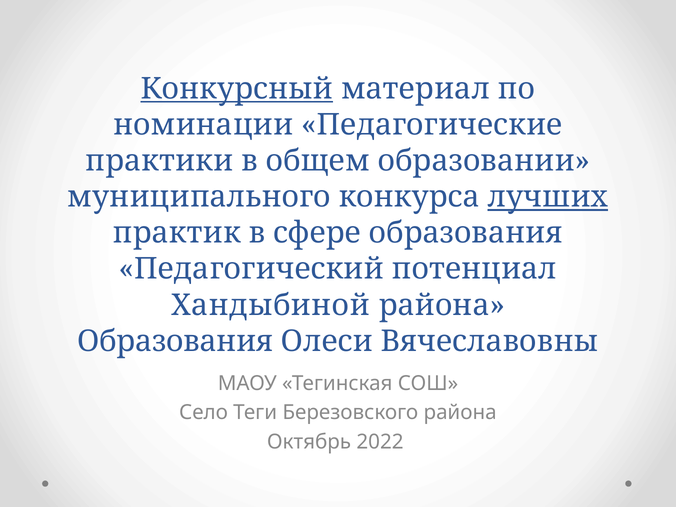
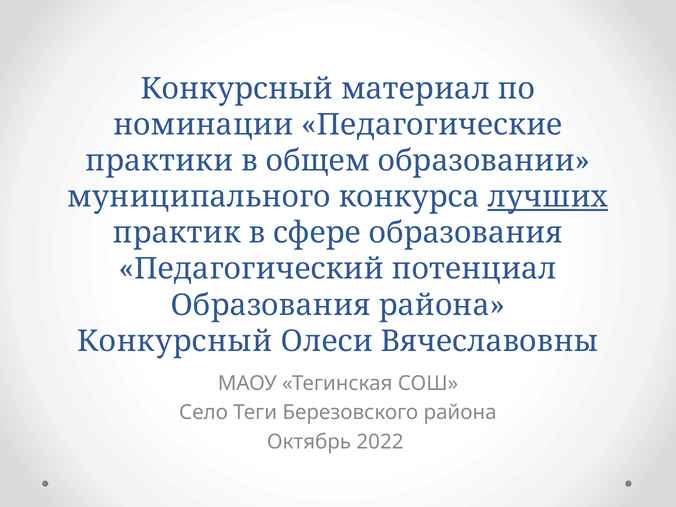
Конкурсный at (237, 89) underline: present -> none
Хандыбиной at (271, 305): Хандыбиной -> Образования
Образования at (175, 341): Образования -> Конкурсный
